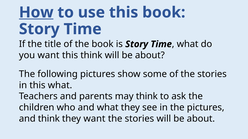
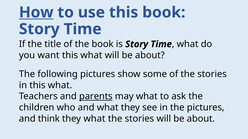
think at (91, 55): think -> what
parents underline: none -> present
may think: think -> what
they want: want -> what
